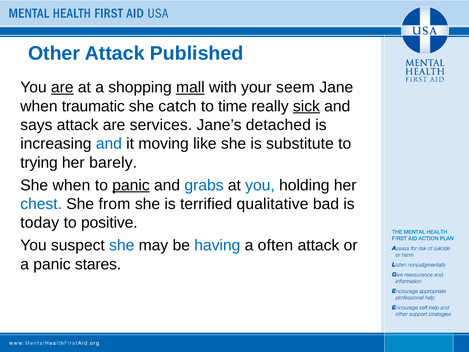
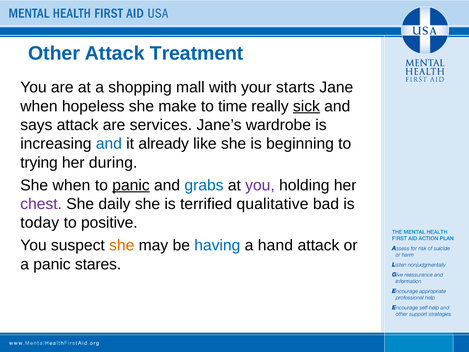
Published: Published -> Treatment
are at (62, 87) underline: present -> none
mall underline: present -> none
seem: seem -> starts
traumatic: traumatic -> hopeless
catch: catch -> make
detached: detached -> wardrobe
moving: moving -> already
substitute: substitute -> beginning
barely: barely -> during
you at (260, 185) colour: blue -> purple
chest colour: blue -> purple
from: from -> daily
she at (122, 245) colour: blue -> orange
often: often -> hand
